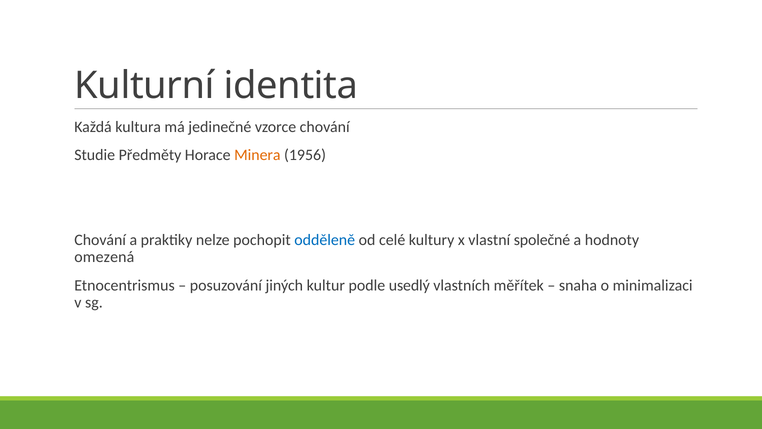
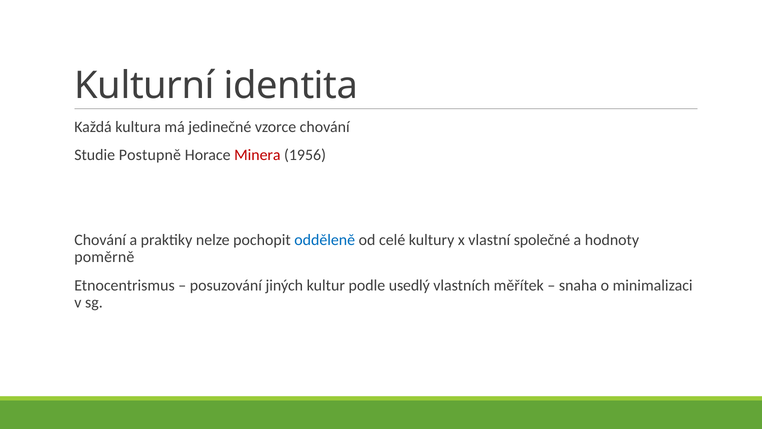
Předměty: Předměty -> Postupně
Minera colour: orange -> red
omezená: omezená -> poměrně
